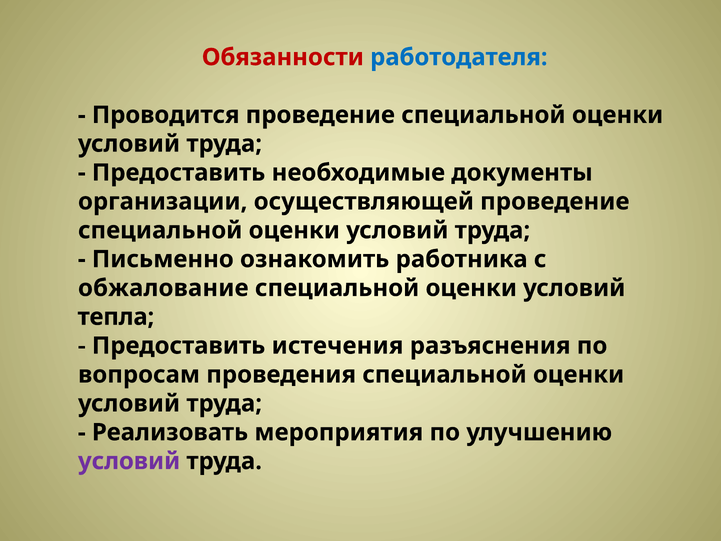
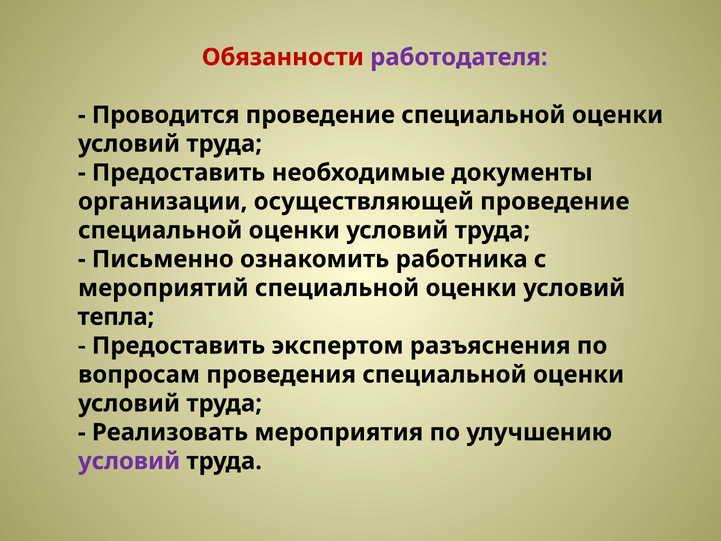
работодателя colour: blue -> purple
обжалование: обжалование -> мероприятий
истечения: истечения -> экспертом
